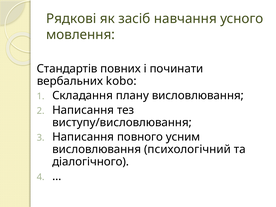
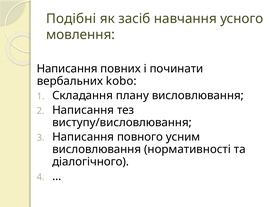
Рядкові: Рядкові -> Подібні
Стандартів at (67, 69): Стандартів -> Написання
психологічний: психологічний -> нормативності
